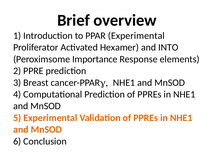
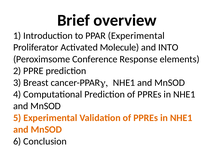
Hexamer: Hexamer -> Molecule
Importance: Importance -> Conference
